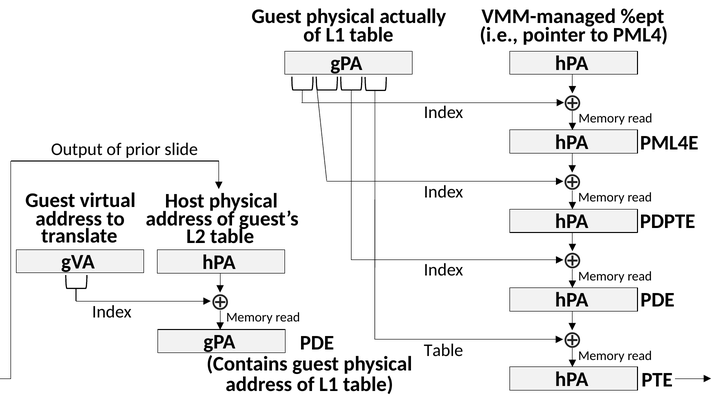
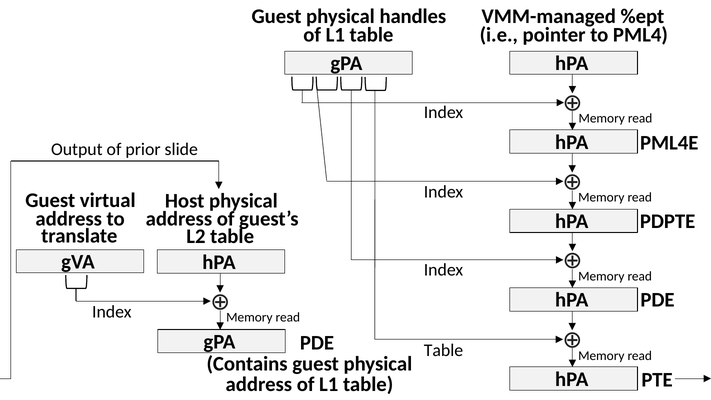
actually: actually -> handles
